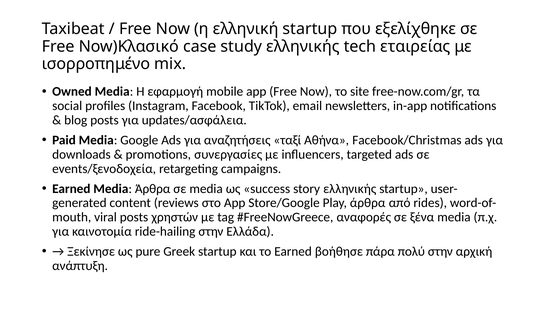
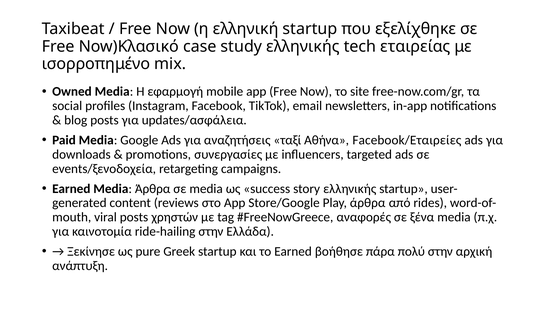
Facebook/Christmas: Facebook/Christmas -> Facebook/Εταιρείες
